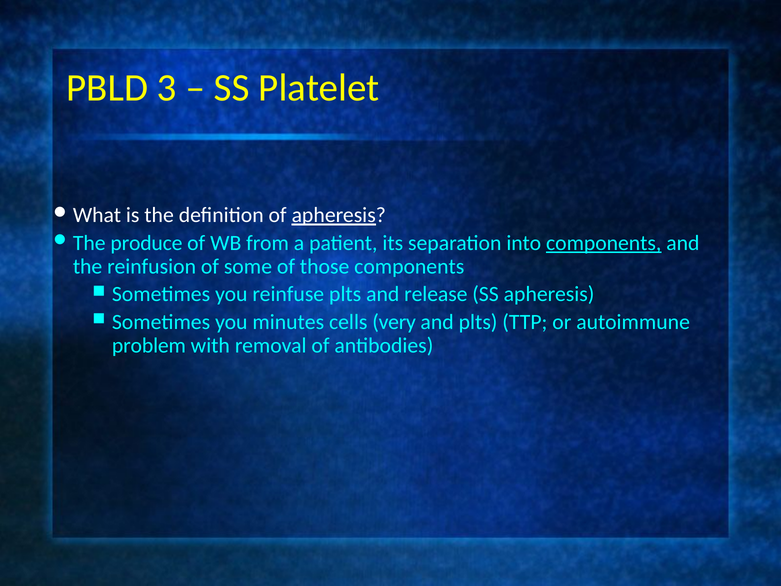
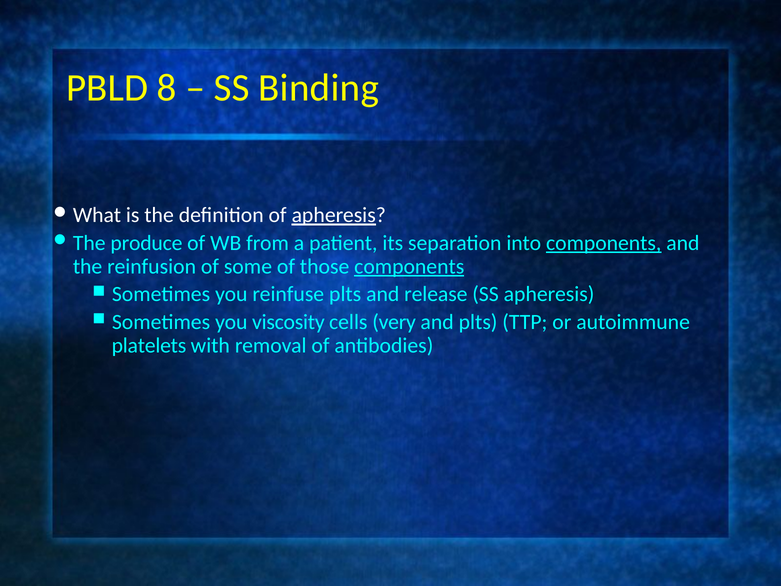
3: 3 -> 8
Platelet: Platelet -> Binding
components at (409, 266) underline: none -> present
minutes: minutes -> viscosity
problem: problem -> platelets
